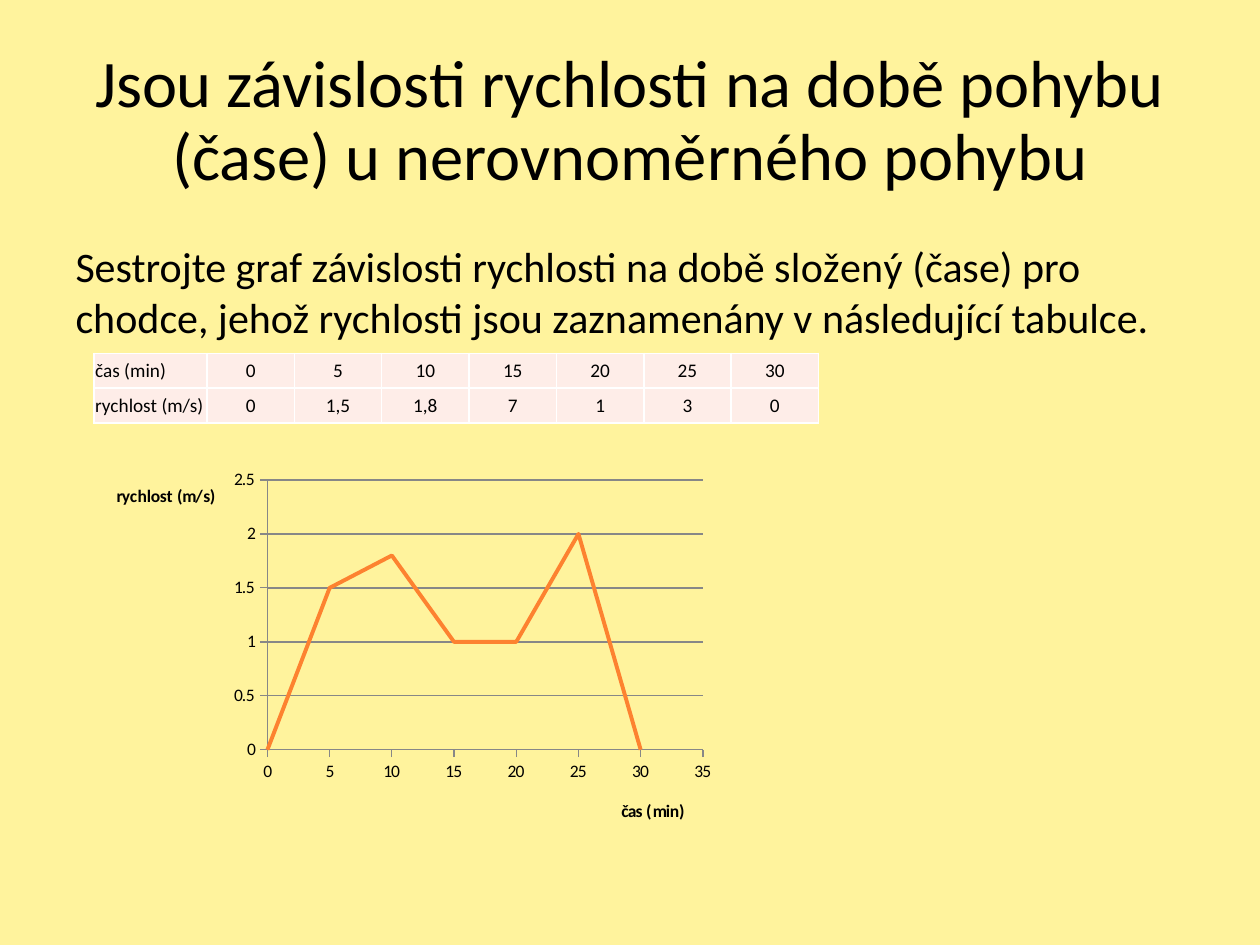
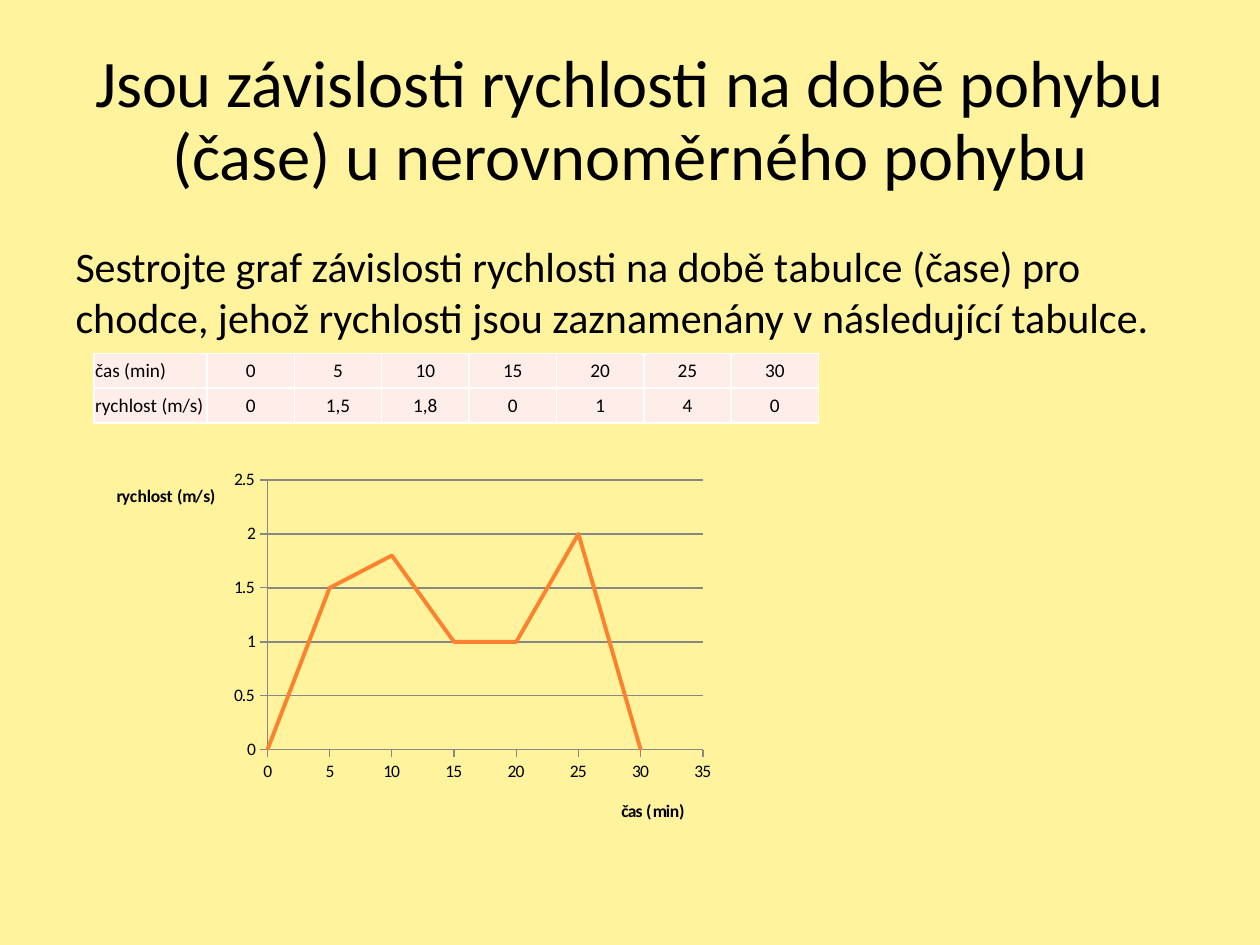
době složený: složený -> tabulce
1,8 7: 7 -> 0
3: 3 -> 4
